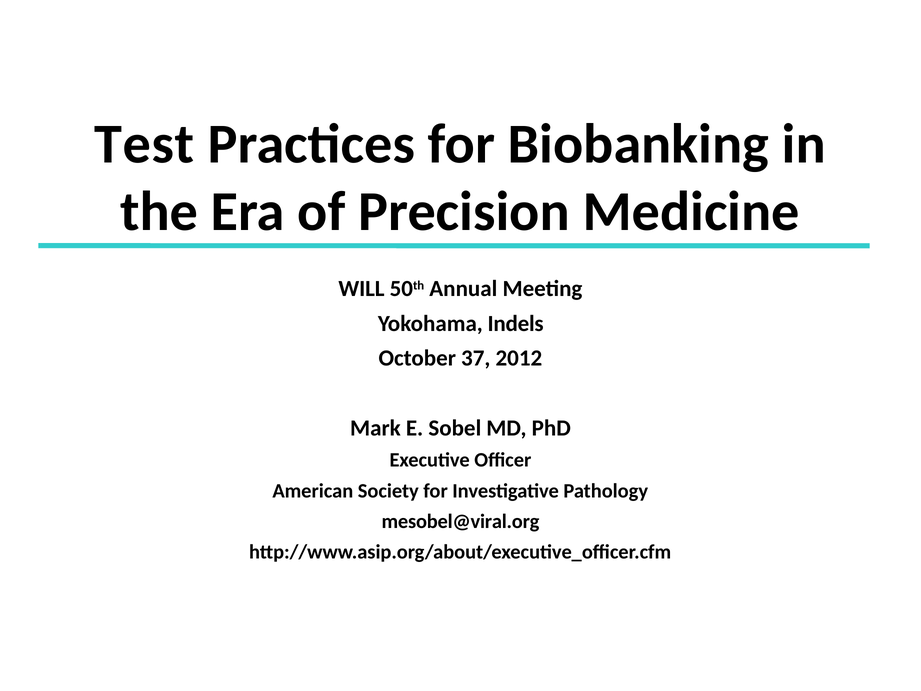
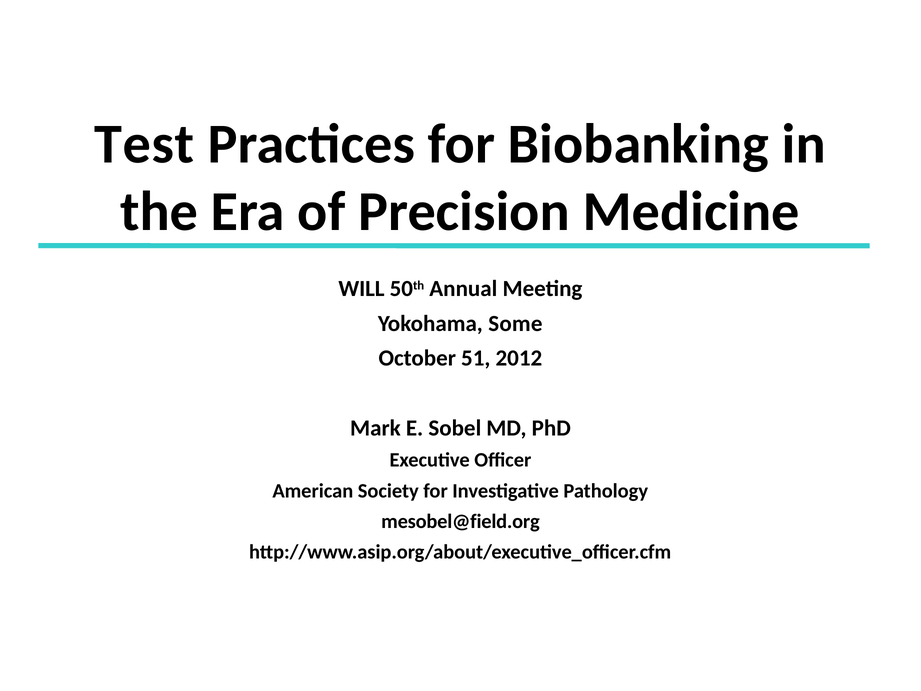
Indels: Indels -> Some
37: 37 -> 51
mesobel@viral.org: mesobel@viral.org -> mesobel@field.org
